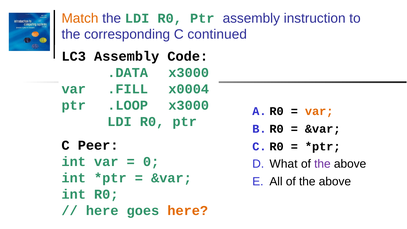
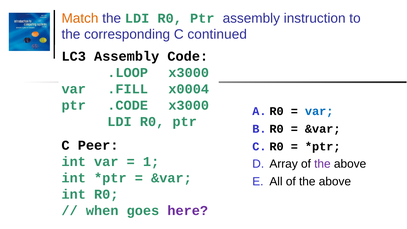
.DATA: .DATA -> .LOOP
.LOOP: .LOOP -> .CODE
var at (319, 111) colour: orange -> blue
0: 0 -> 1
What: What -> Array
here at (102, 211): here -> when
here at (188, 211) colour: orange -> purple
